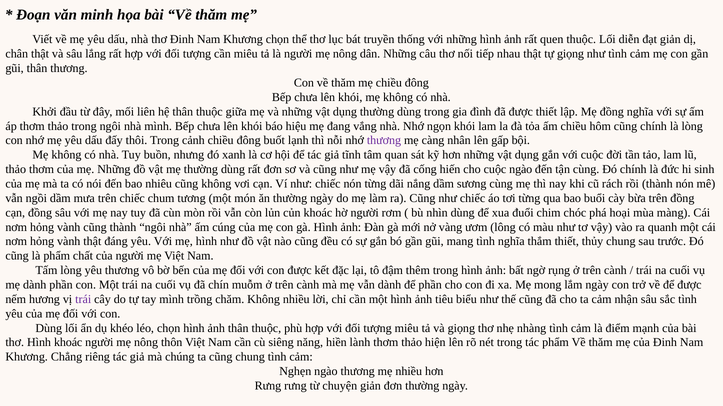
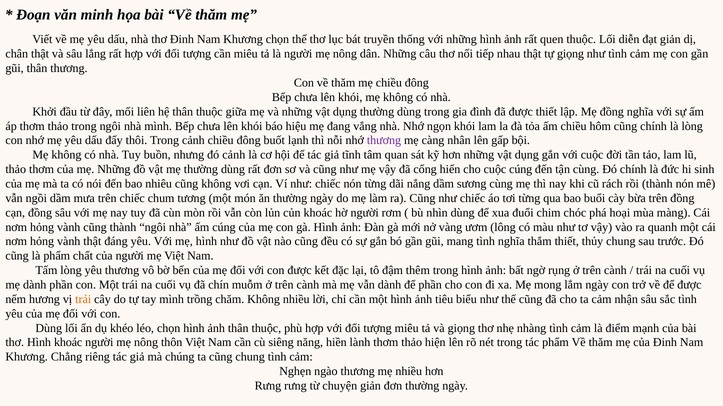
đó xanh: xanh -> cảnh
cuộc ngào: ngào -> cúng
trái at (83, 300) colour: purple -> orange
